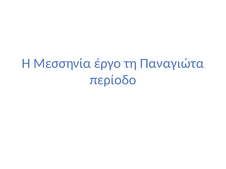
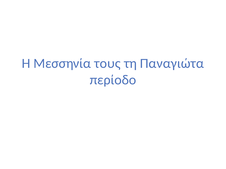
έργο: έργο -> τους
